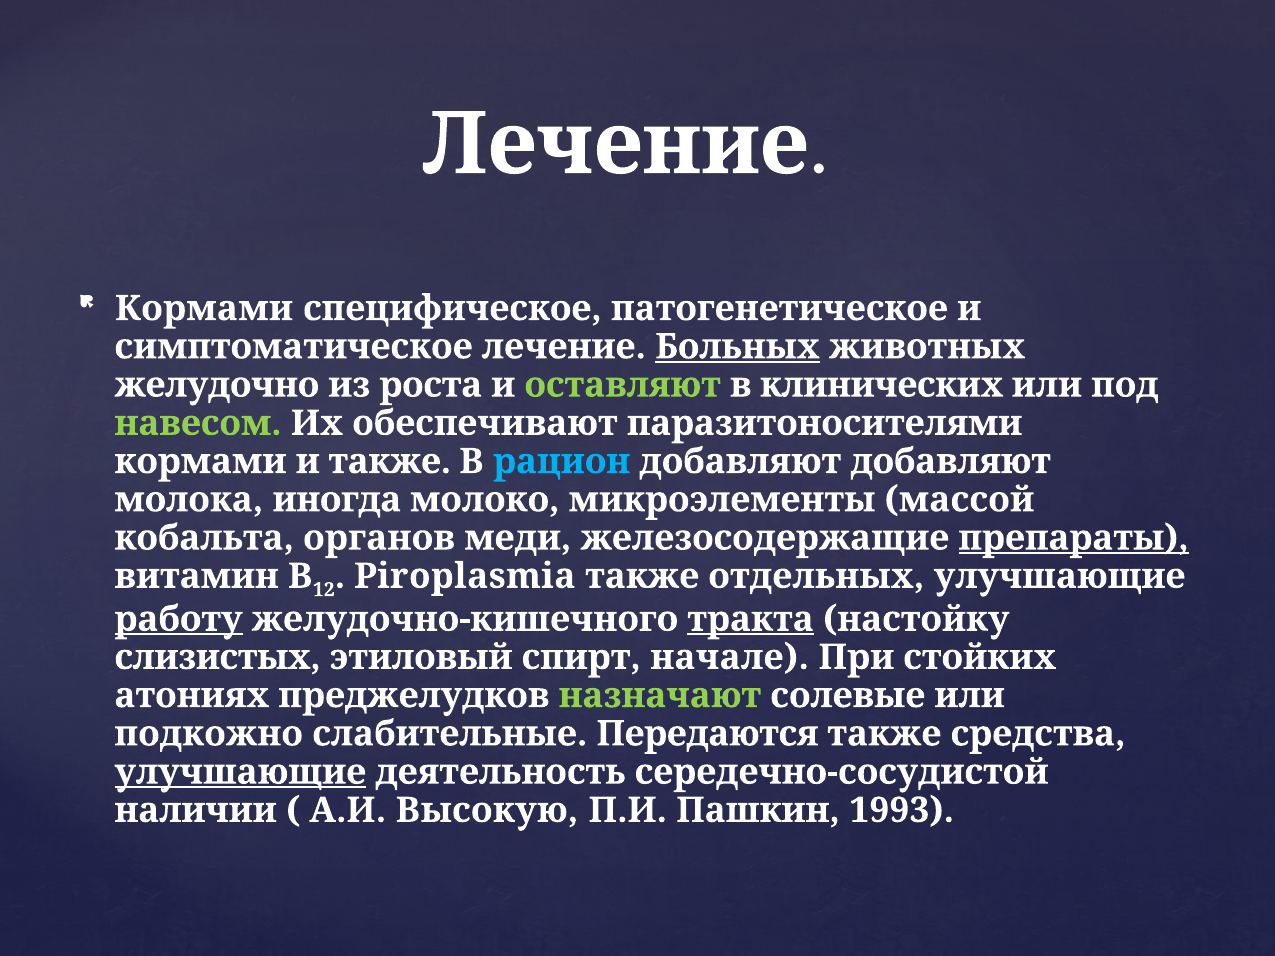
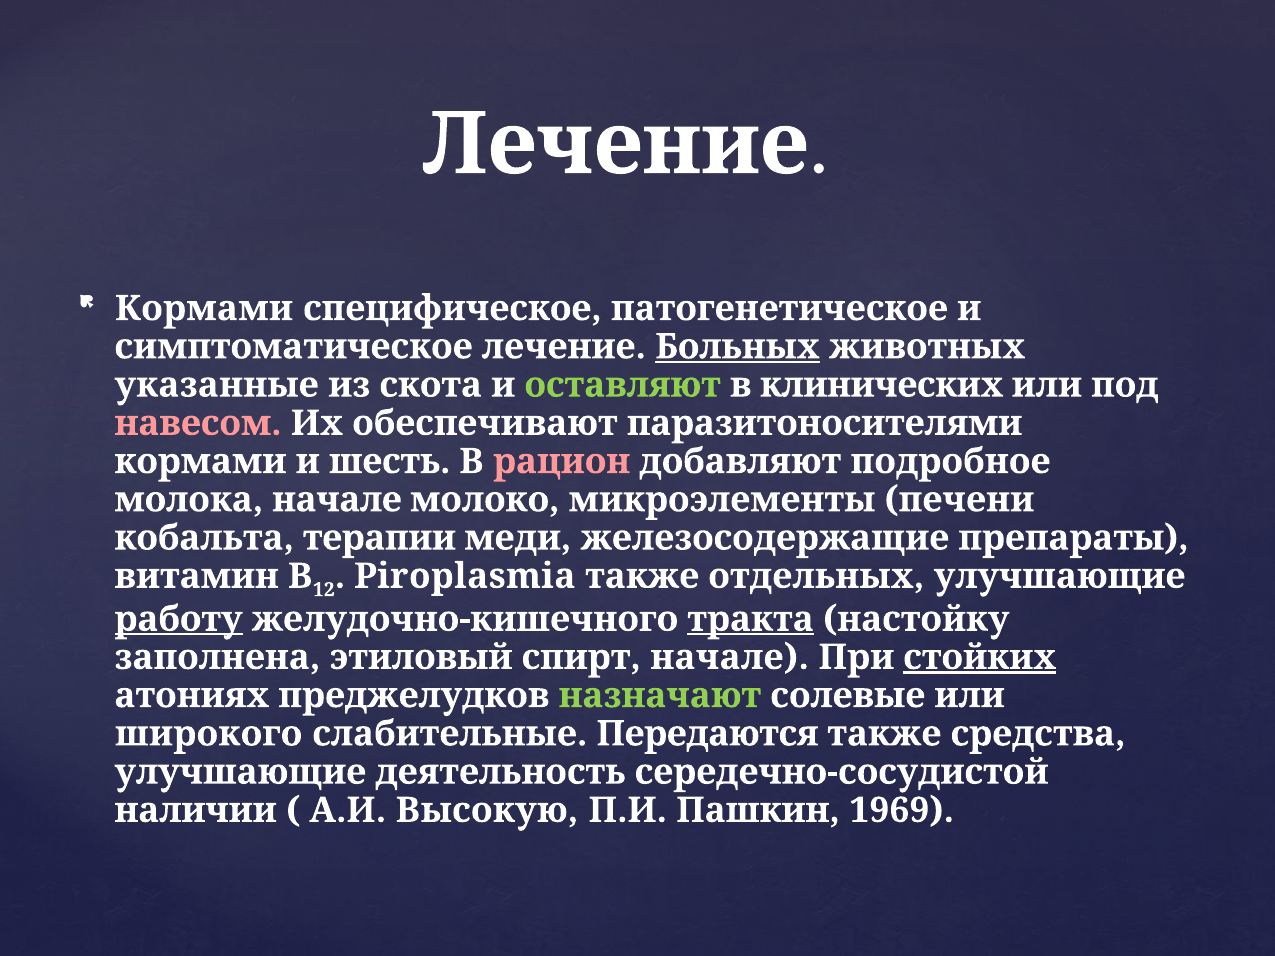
желудочно: желудочно -> указанные
роста: роста -> скота
навесом colour: light green -> pink
и также: также -> шесть
рацион colour: light blue -> pink
добавляют добавляют: добавляют -> подробное
молока иногда: иногда -> начале
массой: массой -> печени
органов: органов -> терапии
препараты underline: present -> none
слизистых: слизистых -> заполнена
стойких underline: none -> present
подкожно: подкожно -> широкого
улучшающие at (240, 772) underline: present -> none
1993: 1993 -> 1969
